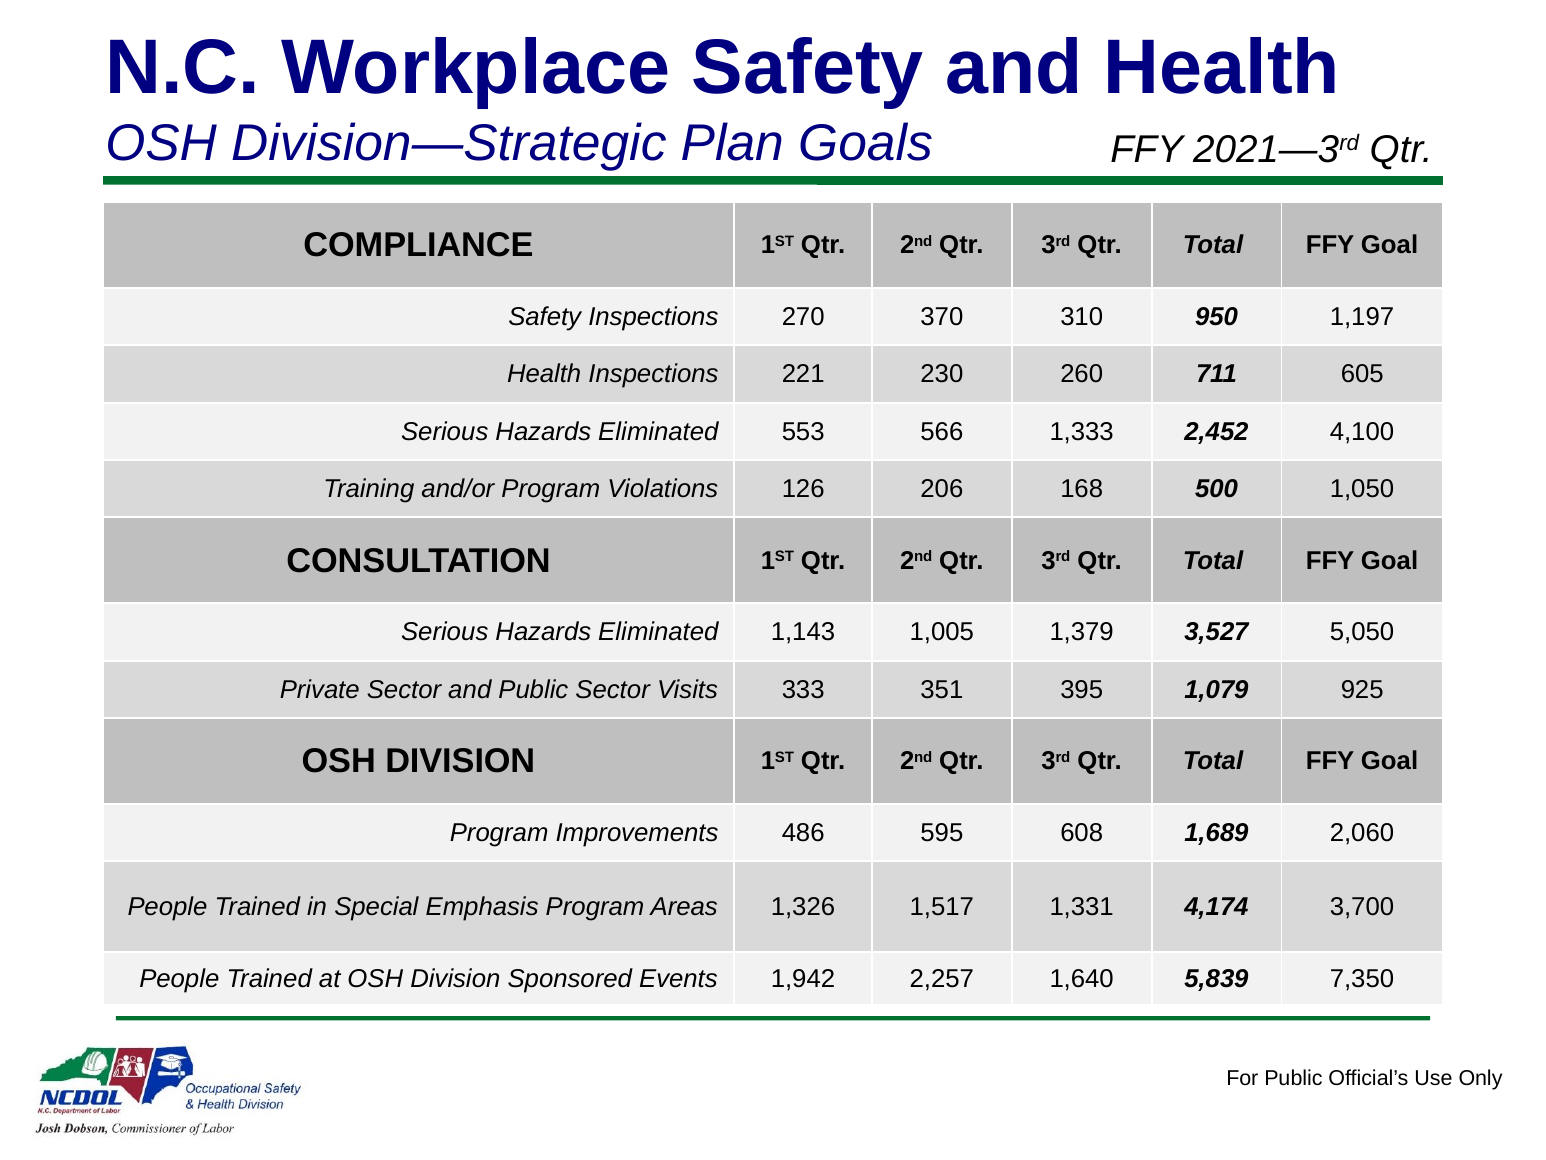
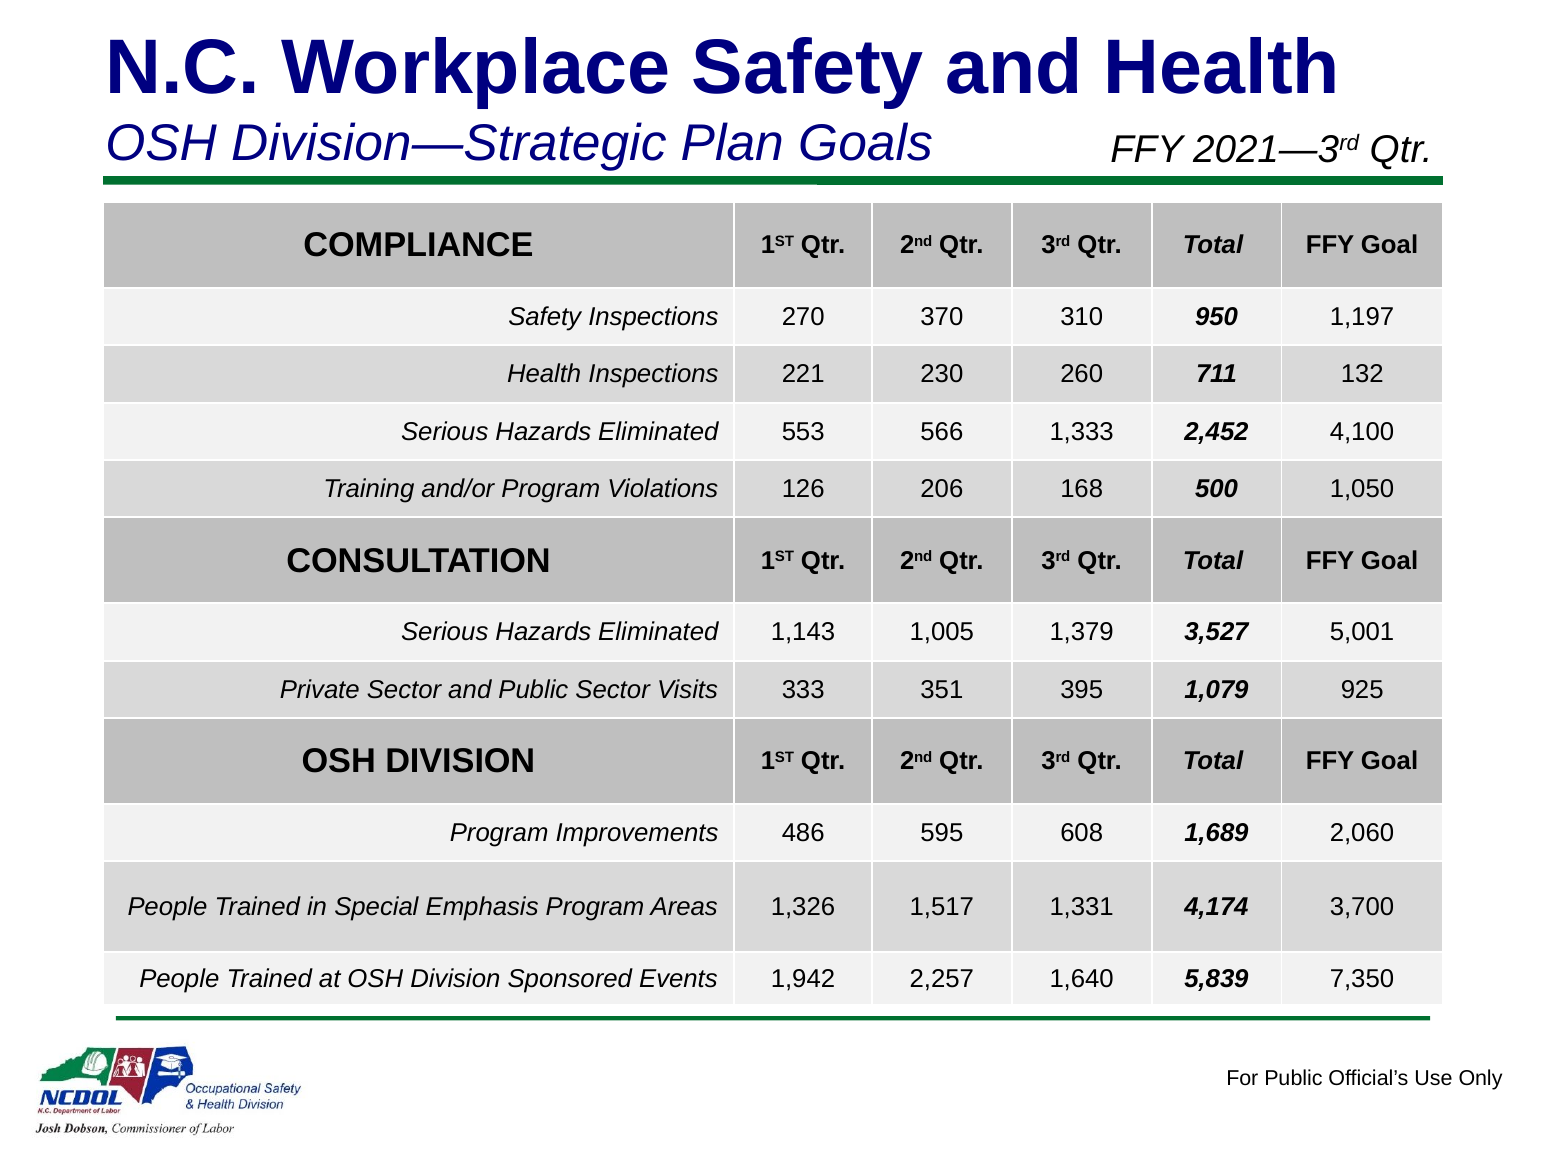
605: 605 -> 132
5,050: 5,050 -> 5,001
